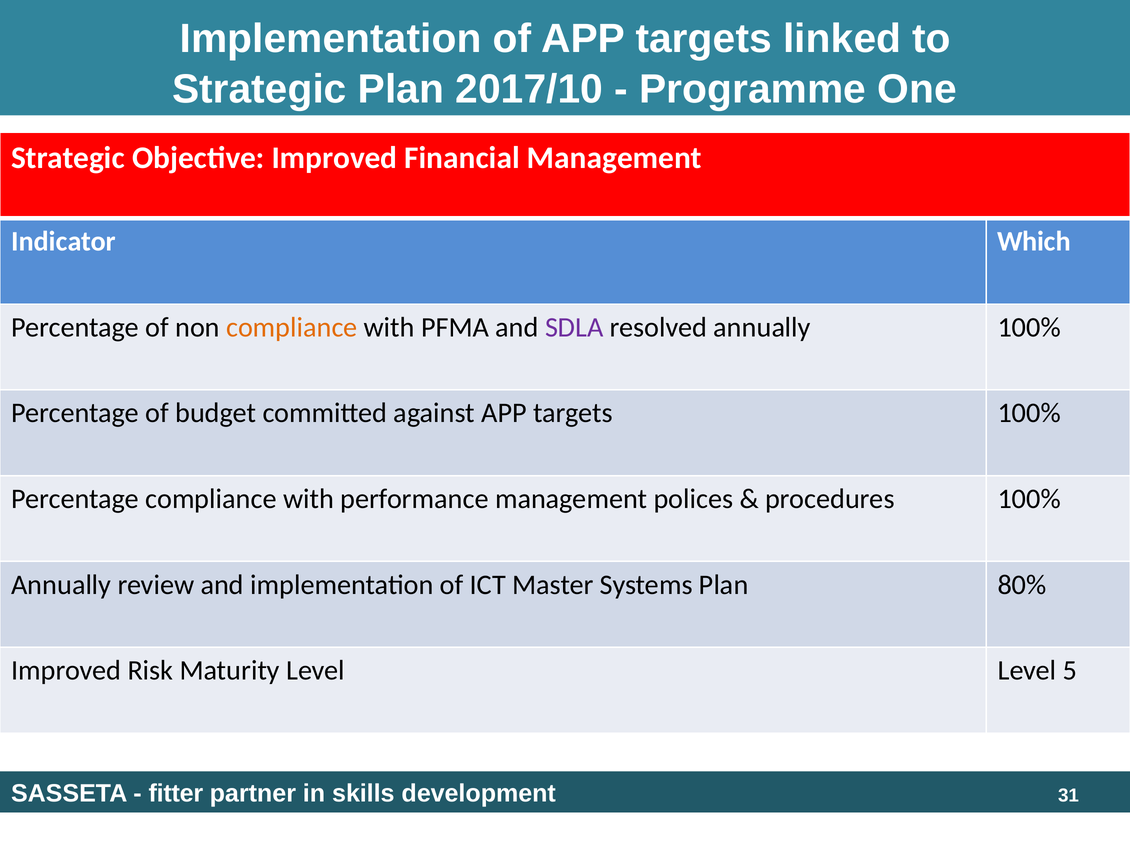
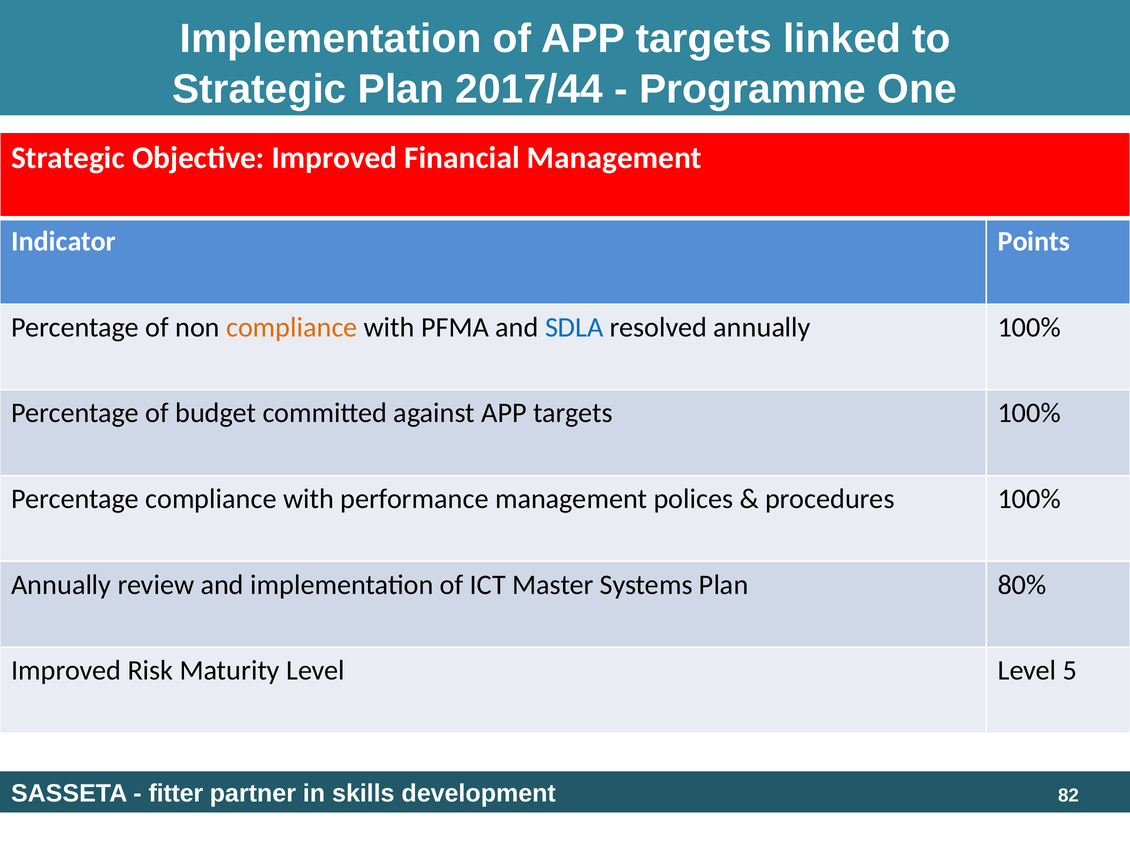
2017/10: 2017/10 -> 2017/44
Which: Which -> Points
SDLA colour: purple -> blue
31: 31 -> 82
